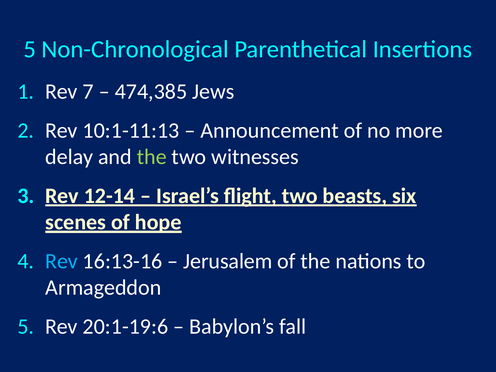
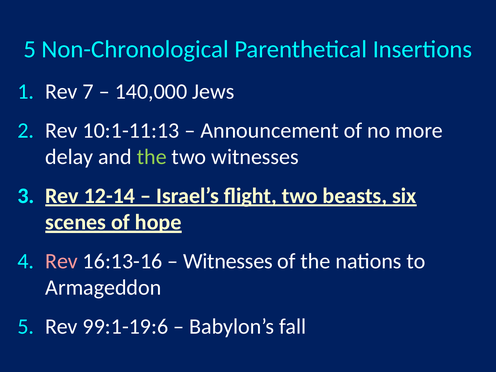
474,385: 474,385 -> 140,000
Rev at (62, 261) colour: light blue -> pink
Jerusalem at (228, 261): Jerusalem -> Witnesses
20:1-19:6: 20:1-19:6 -> 99:1-19:6
